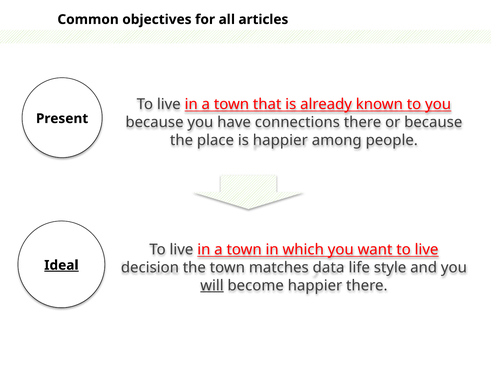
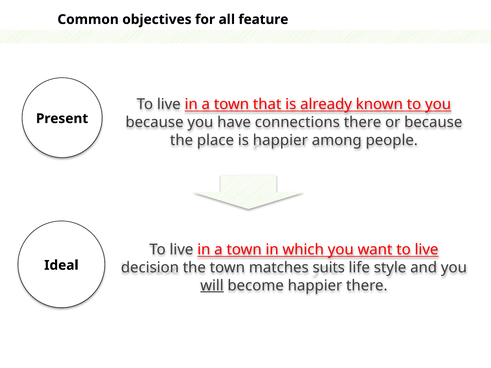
articles: articles -> feature
Ideal underline: present -> none
data: data -> suits
